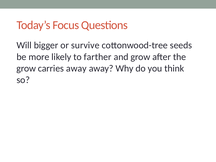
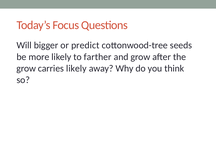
survive: survive -> predict
carries away: away -> likely
